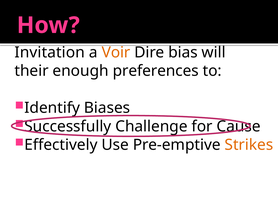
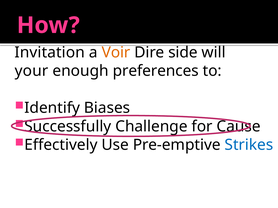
bias: bias -> side
their: their -> your
Strikes colour: orange -> blue
